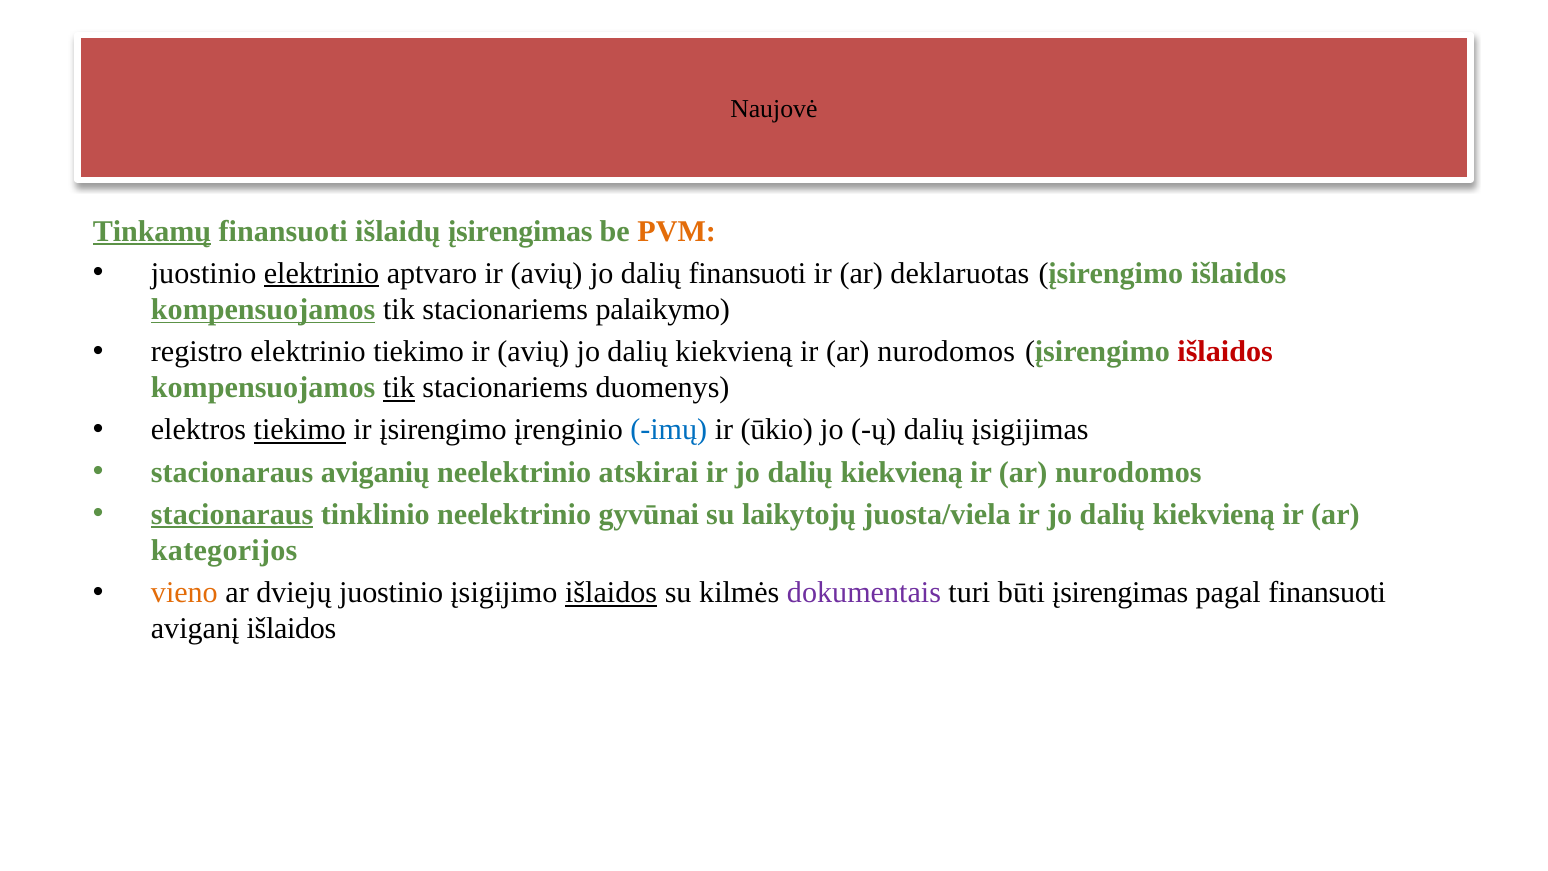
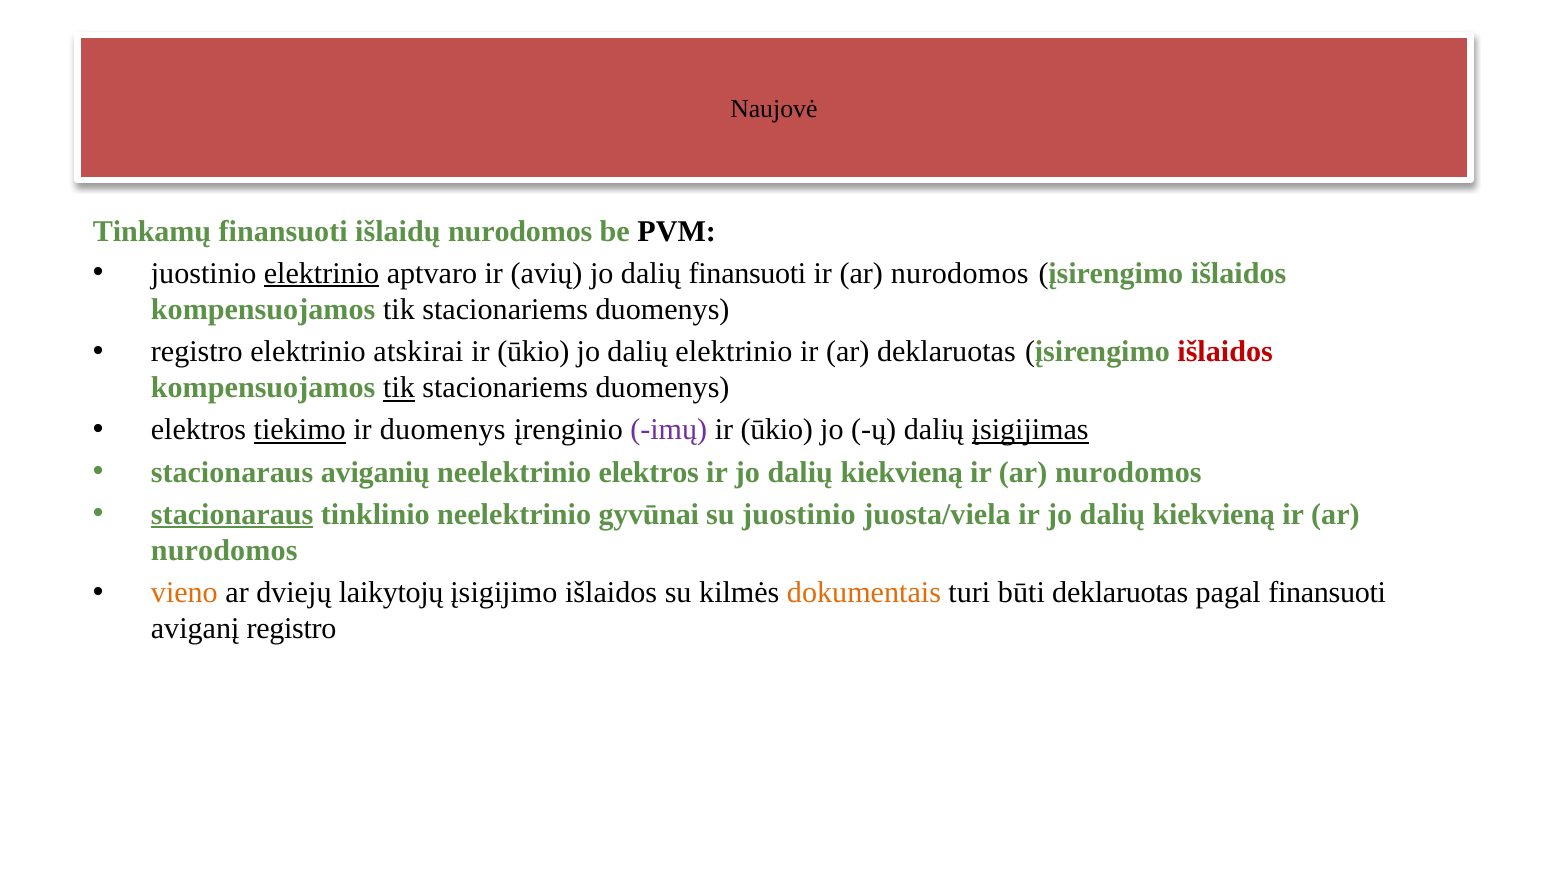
Tinkamų underline: present -> none
išlaidų įsirengimas: įsirengimas -> nurodomos
PVM colour: orange -> black
deklaruotas at (960, 273): deklaruotas -> nurodomos
kompensuojamos at (263, 309) underline: present -> none
palaikymo at (663, 309): palaikymo -> duomenys
elektrinio tiekimo: tiekimo -> atskirai
avių at (533, 352): avių -> ūkio
kiekvieną at (734, 352): kiekvieną -> elektrinio
nurodomos at (946, 352): nurodomos -> deklaruotas
ir įsirengimo: įsirengimo -> duomenys
imų colour: blue -> purple
įsigijimas underline: none -> present
neelektrinio atskirai: atskirai -> elektros
su laikytojų: laikytojų -> juostinio
kategorijos at (224, 550): kategorijos -> nurodomos
dviejų juostinio: juostinio -> laikytojų
išlaidos at (611, 593) underline: present -> none
dokumentais colour: purple -> orange
būti įsirengimas: įsirengimas -> deklaruotas
aviganį išlaidos: išlaidos -> registro
